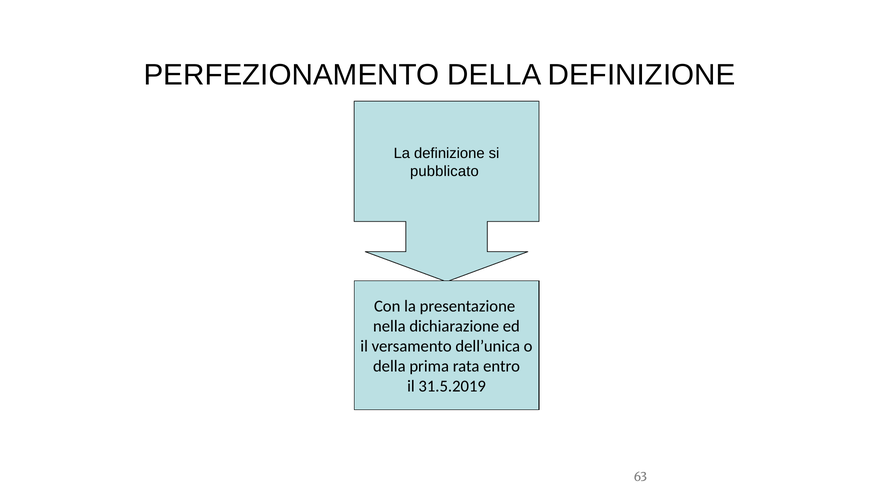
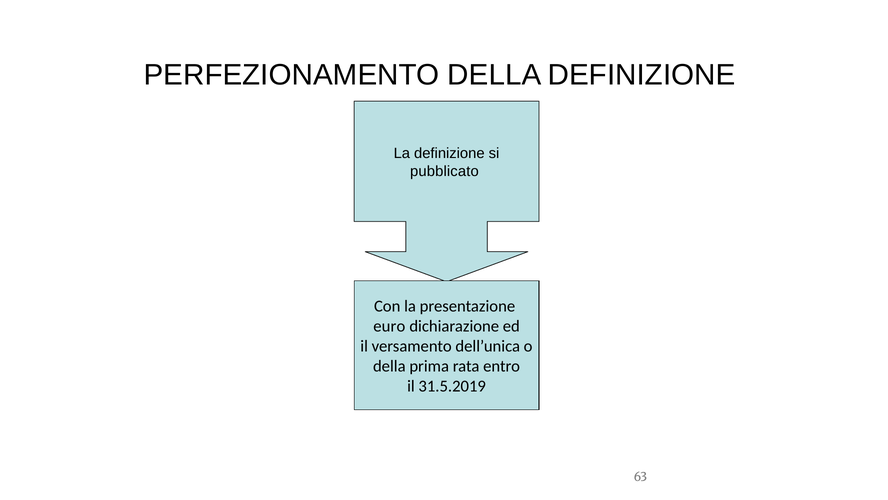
nella: nella -> euro
